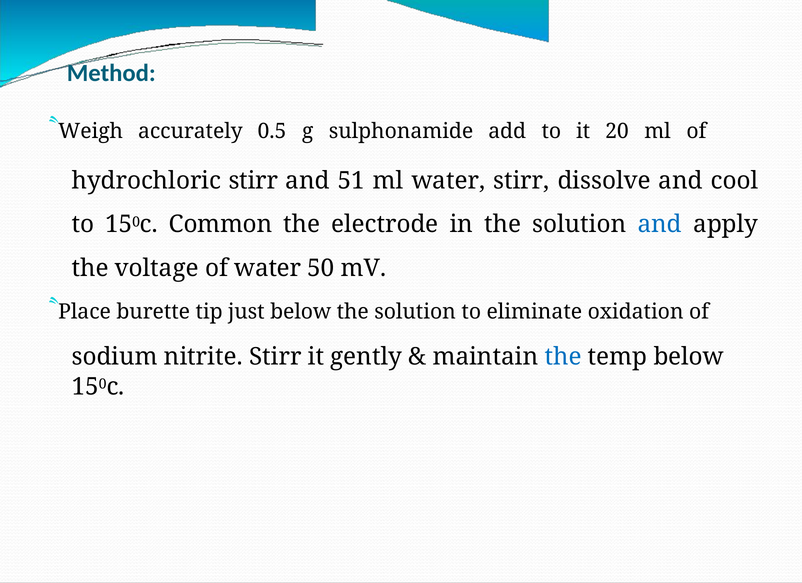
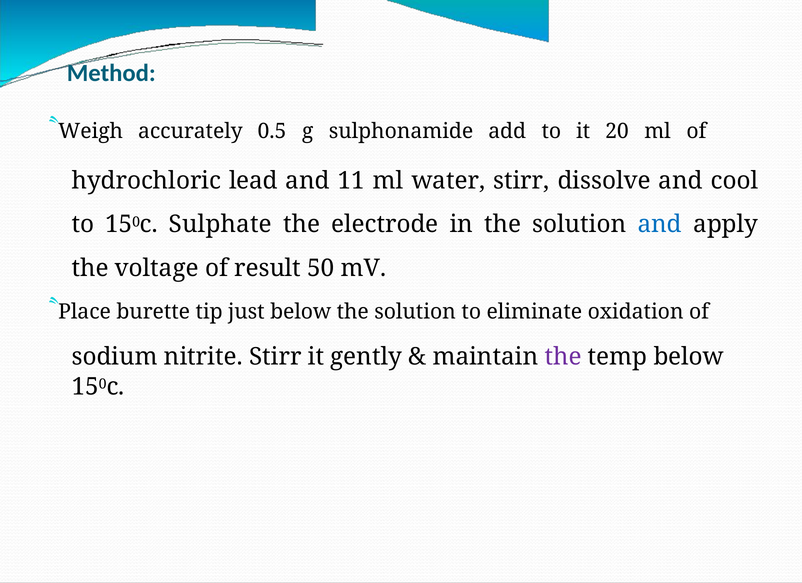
hydrochloric stirr: stirr -> lead
51: 51 -> 11
Common: Common -> Sulphate
of water: water -> result
the at (563, 357) colour: blue -> purple
